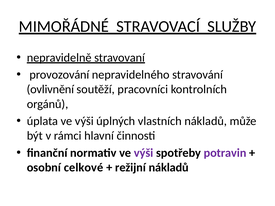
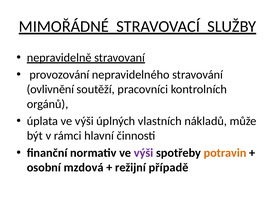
potravin colour: purple -> orange
celkové: celkové -> mzdová
režijní nákladů: nákladů -> případě
